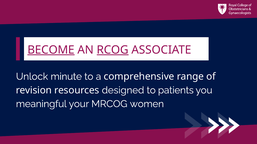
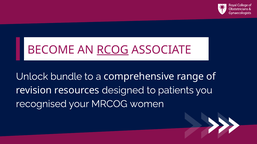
BECOME underline: present -> none
minute: minute -> bundle
meaningful: meaningful -> recognised
